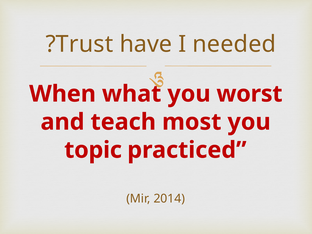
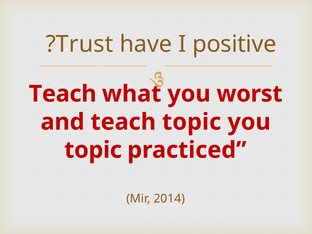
needed: needed -> positive
When at (63, 94): When -> Teach
teach most: most -> topic
